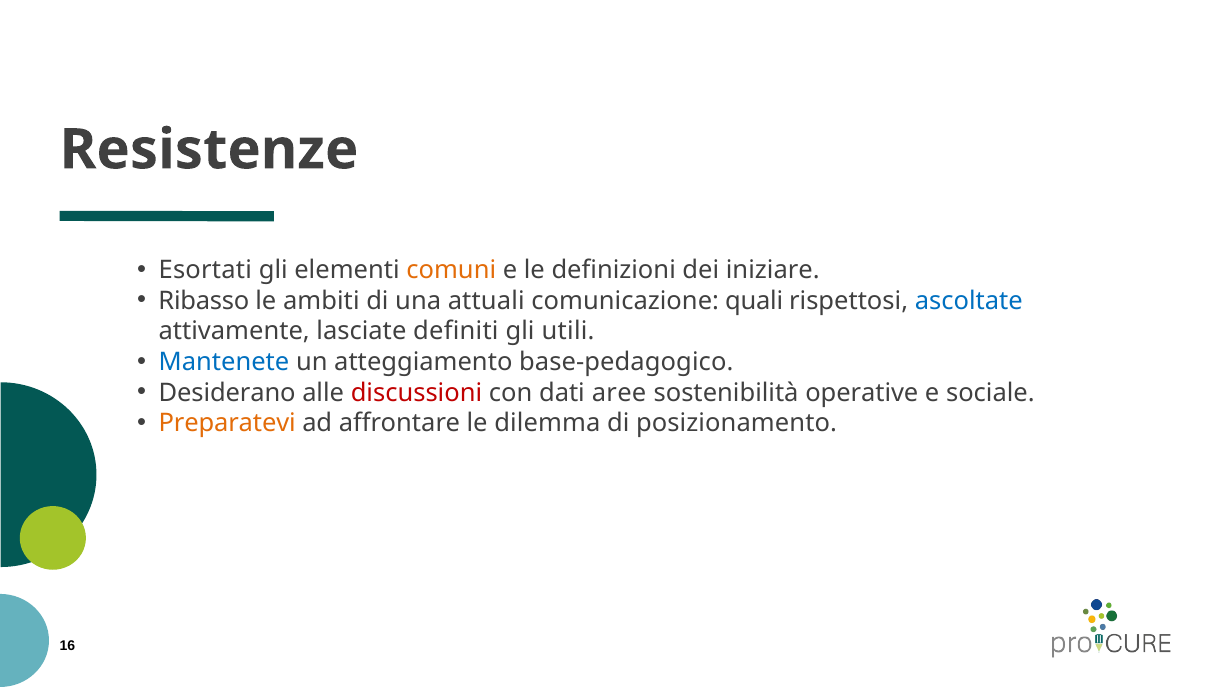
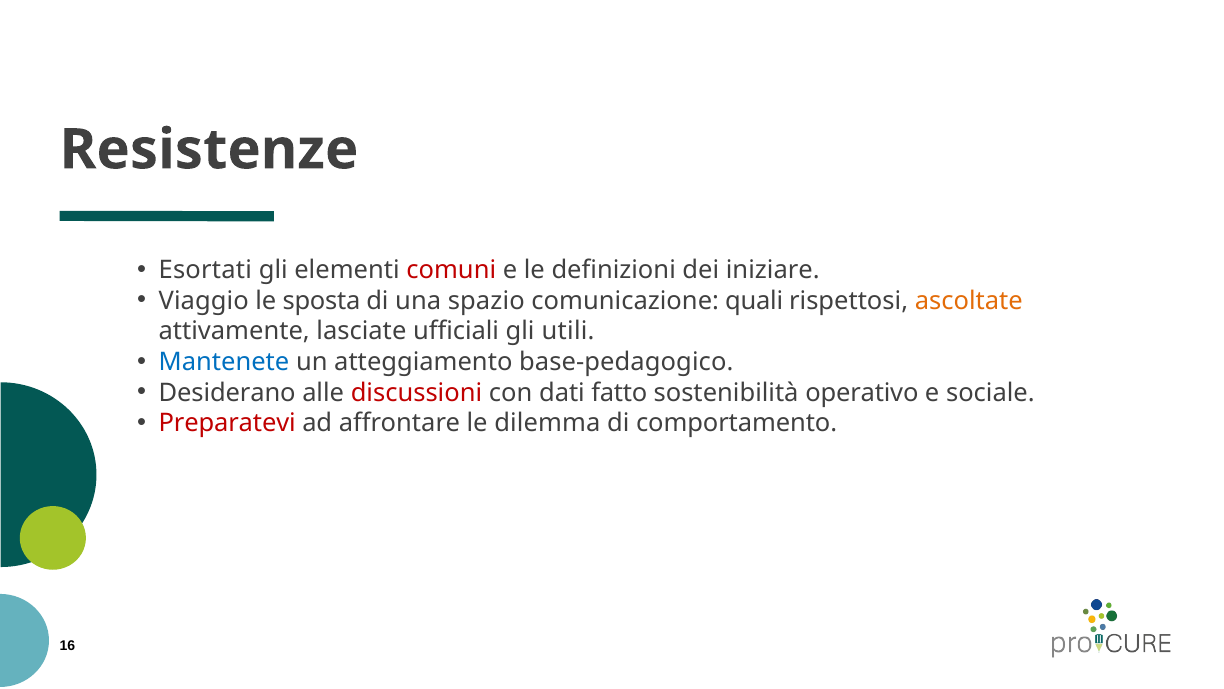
comuni colour: orange -> red
Ribasso: Ribasso -> Viaggio
ambiti: ambiti -> sposta
attuali: attuali -> spazio
ascoltate colour: blue -> orange
definiti: definiti -> ufficiali
aree: aree -> fatto
operative: operative -> operativo
Preparatevi colour: orange -> red
posizionamento: posizionamento -> comportamento
